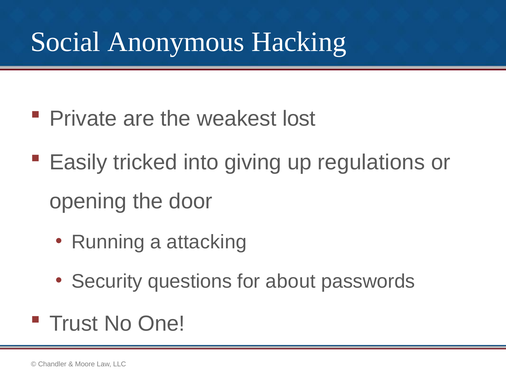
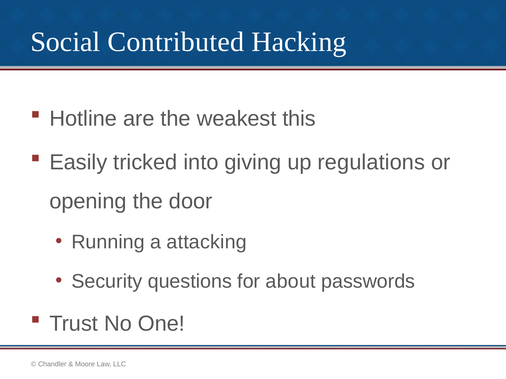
Anonymous: Anonymous -> Contributed
Private: Private -> Hotline
lost: lost -> this
